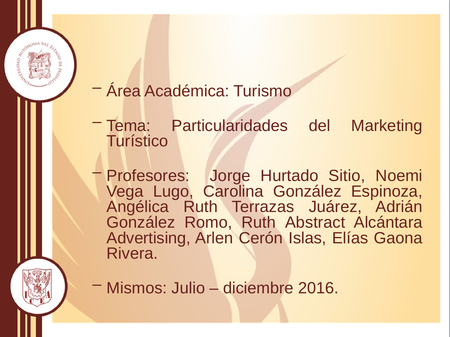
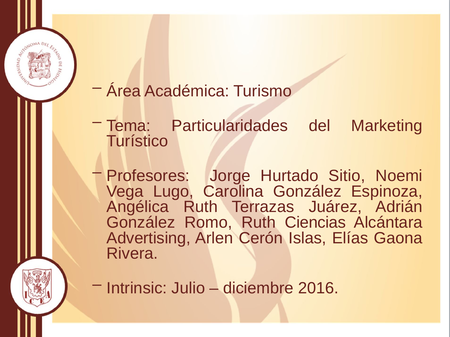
Abstract: Abstract -> Ciencias
Mismos: Mismos -> Intrinsic
